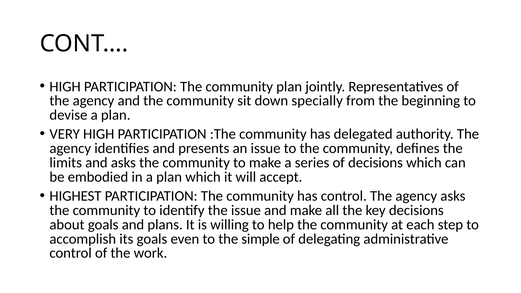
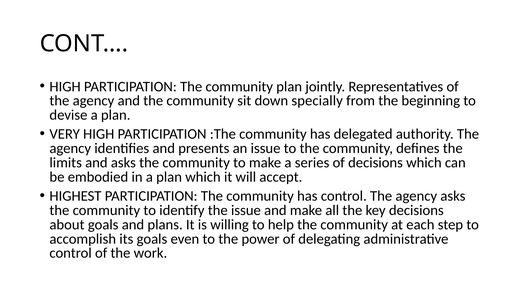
simple: simple -> power
